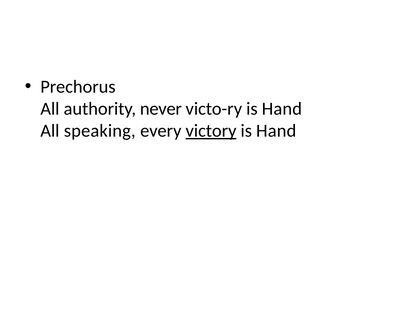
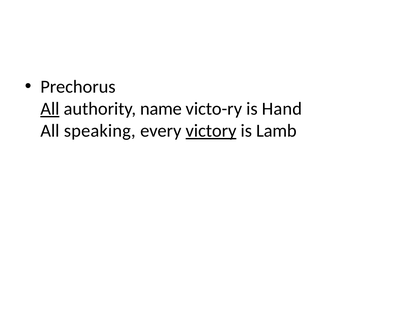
All at (50, 109) underline: none -> present
never: never -> name
Hand at (276, 131): Hand -> Lamb
